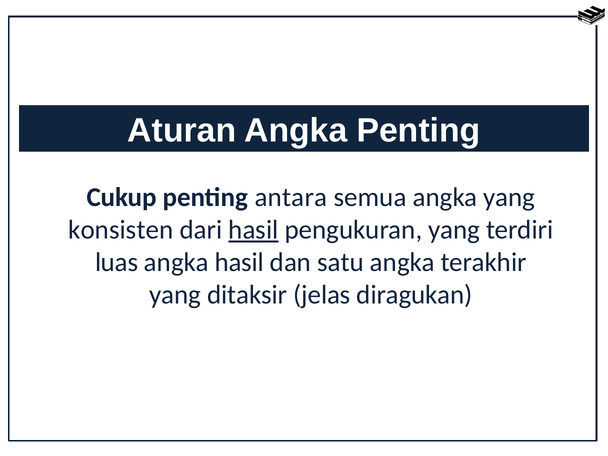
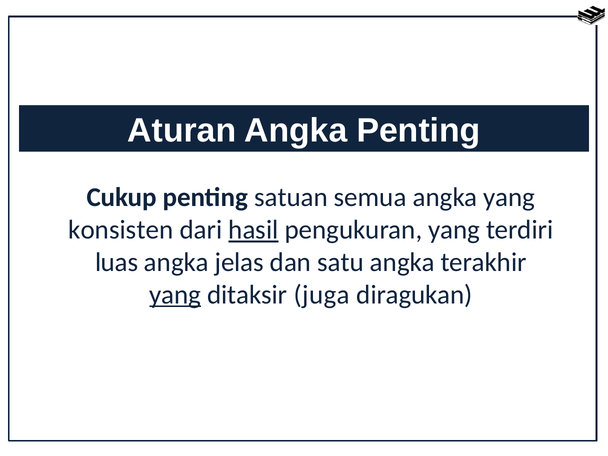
antara: antara -> satuan
angka hasil: hasil -> jelas
yang at (175, 295) underline: none -> present
jelas: jelas -> juga
